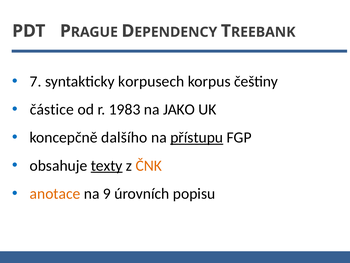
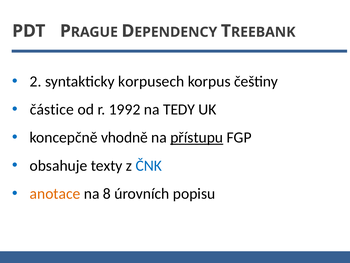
7: 7 -> 2
1983: 1983 -> 1992
JAKO: JAKO -> TEDY
dalšího: dalšího -> vhodně
texty underline: present -> none
ČNK colour: orange -> blue
9: 9 -> 8
